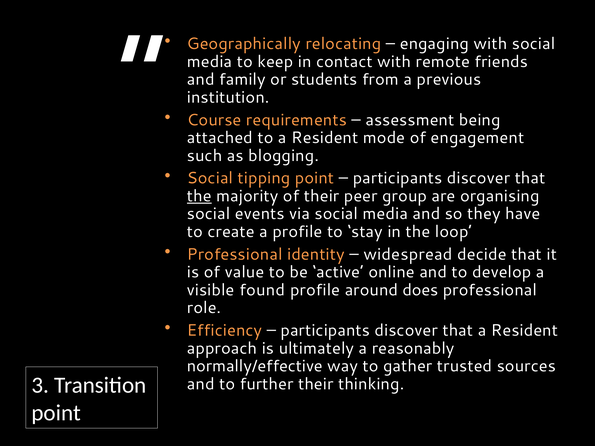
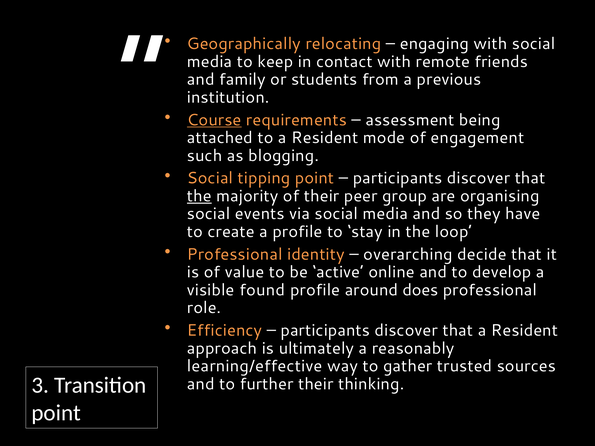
Course underline: none -> present
widespread: widespread -> overarching
normally/effective: normally/effective -> learning/effective
